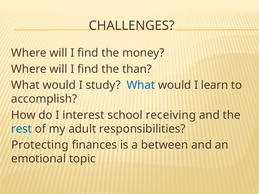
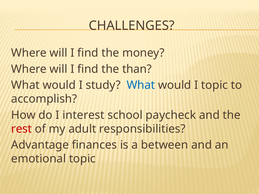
I learn: learn -> topic
receiving: receiving -> paycheck
rest colour: blue -> red
Protecting: Protecting -> Advantage
